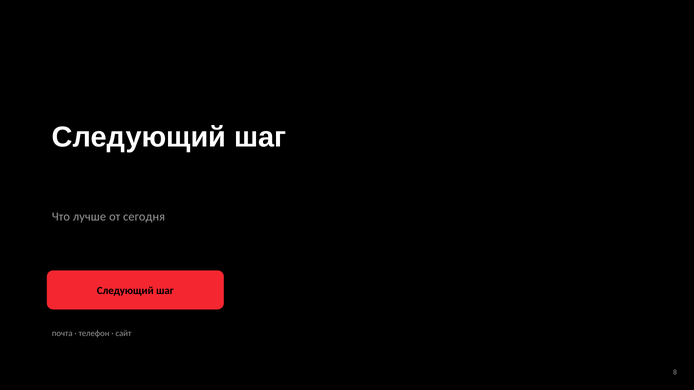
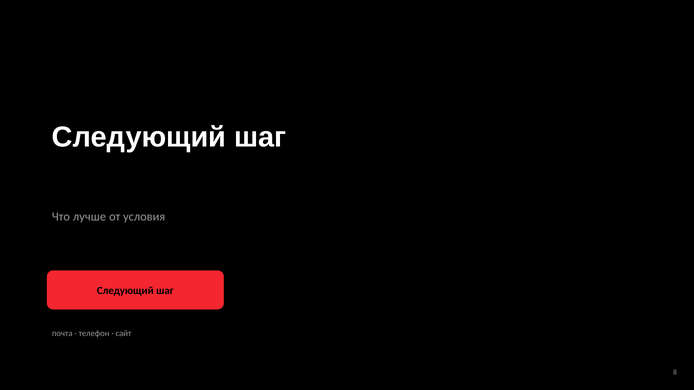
сегодня: сегодня -> условия
